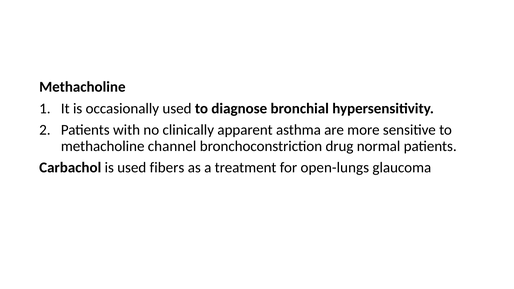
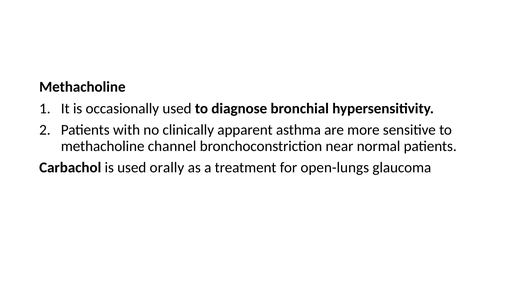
drug: drug -> near
fibers: fibers -> orally
